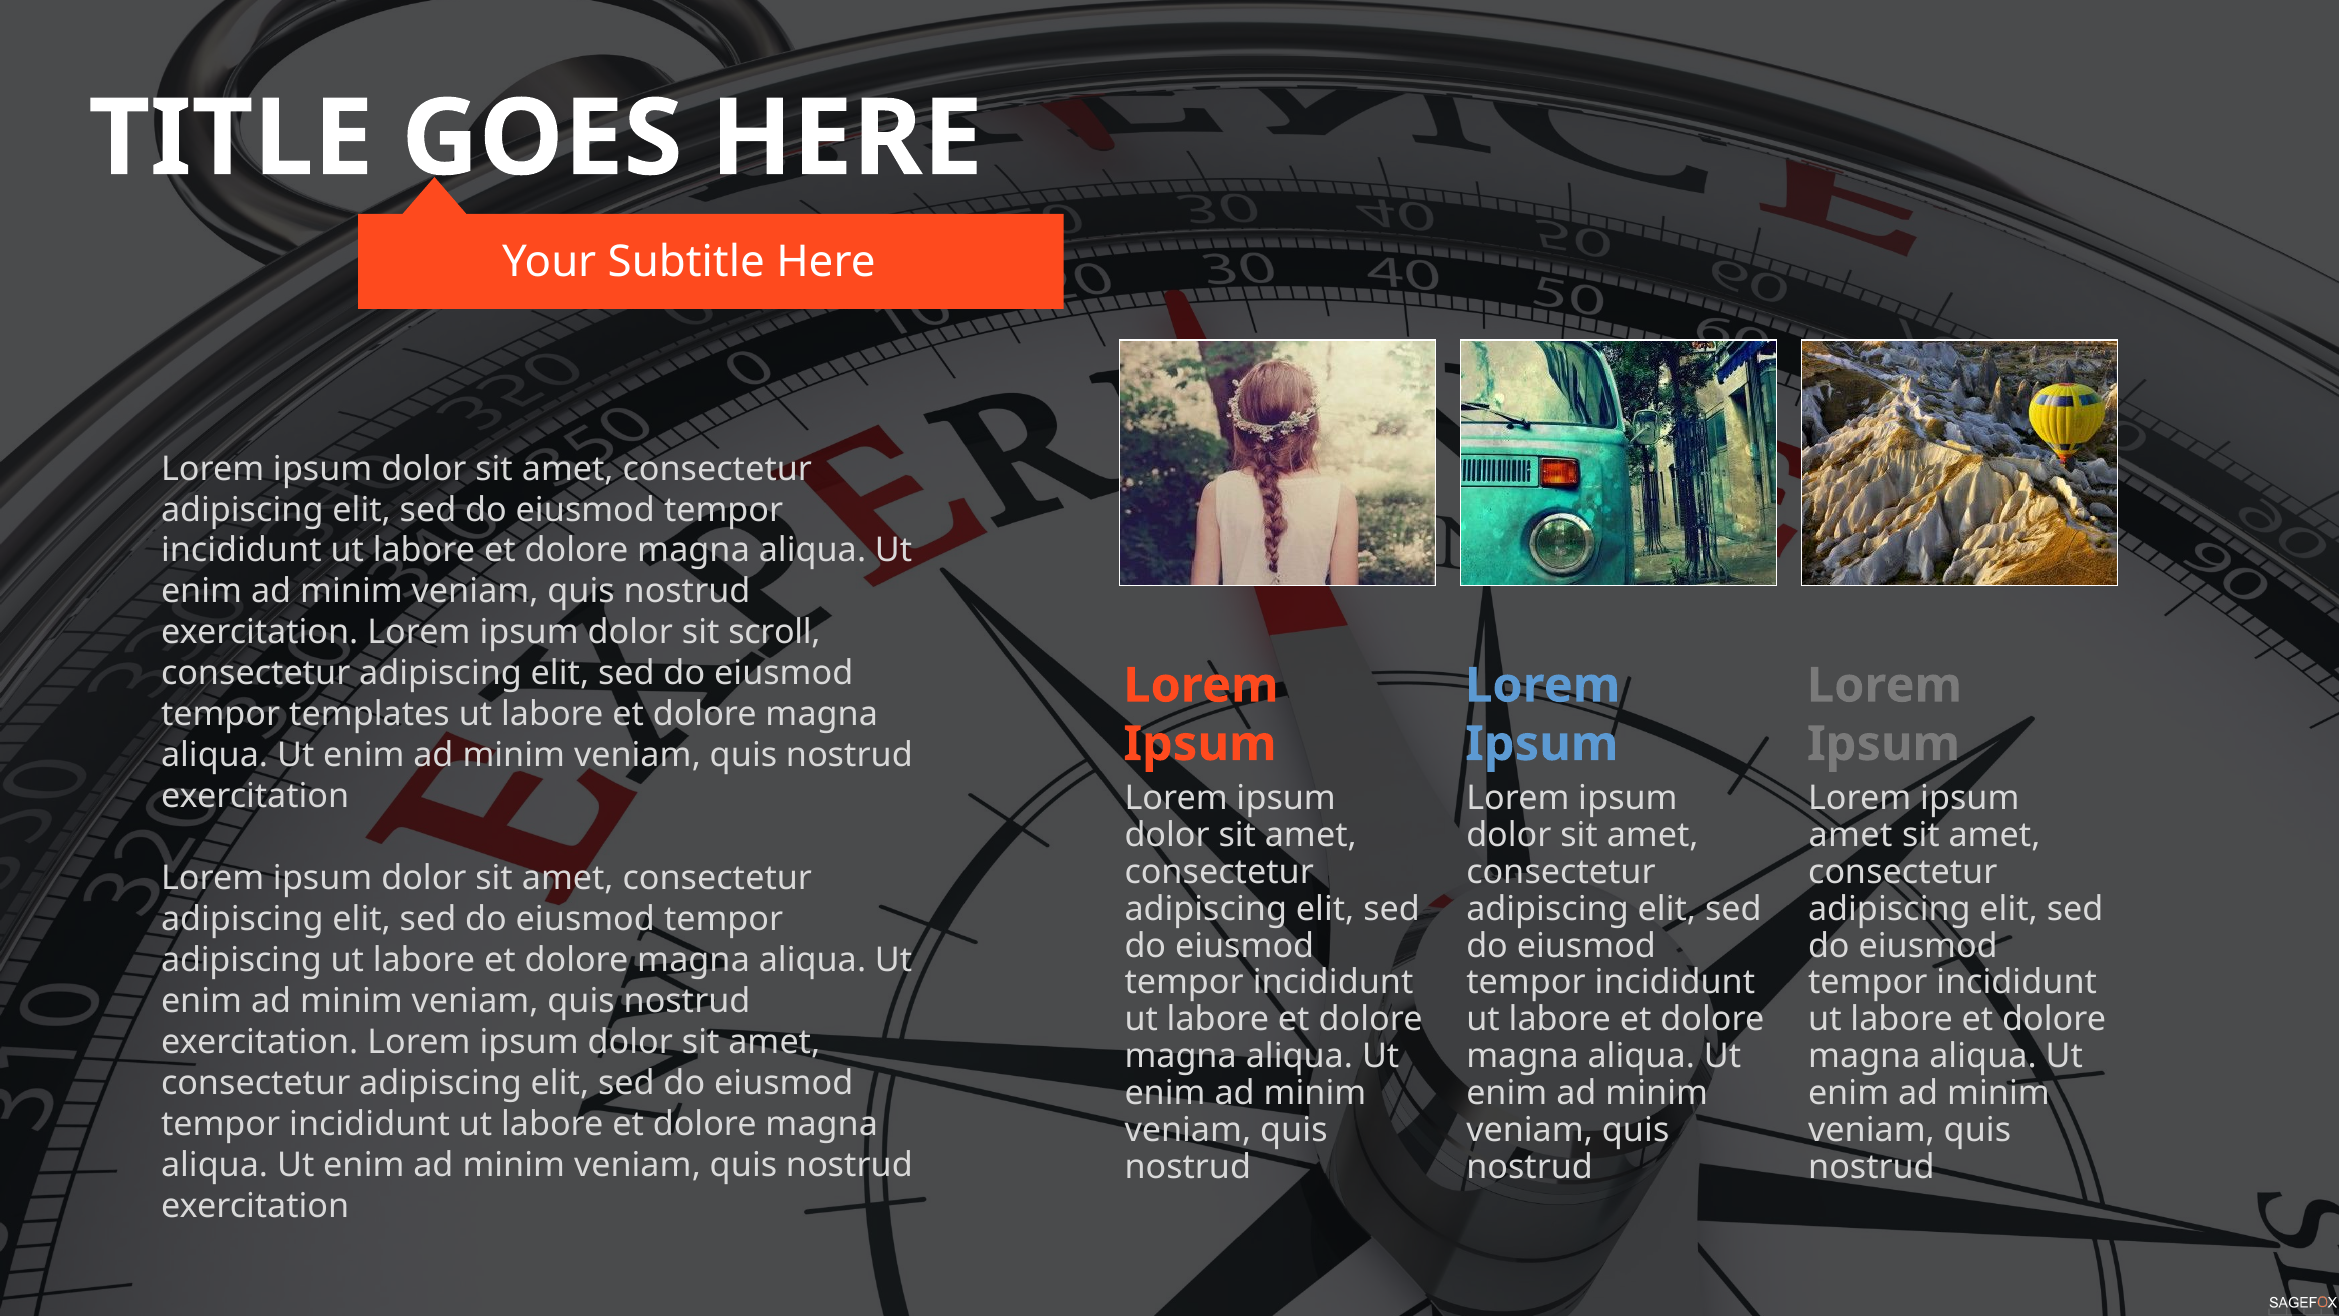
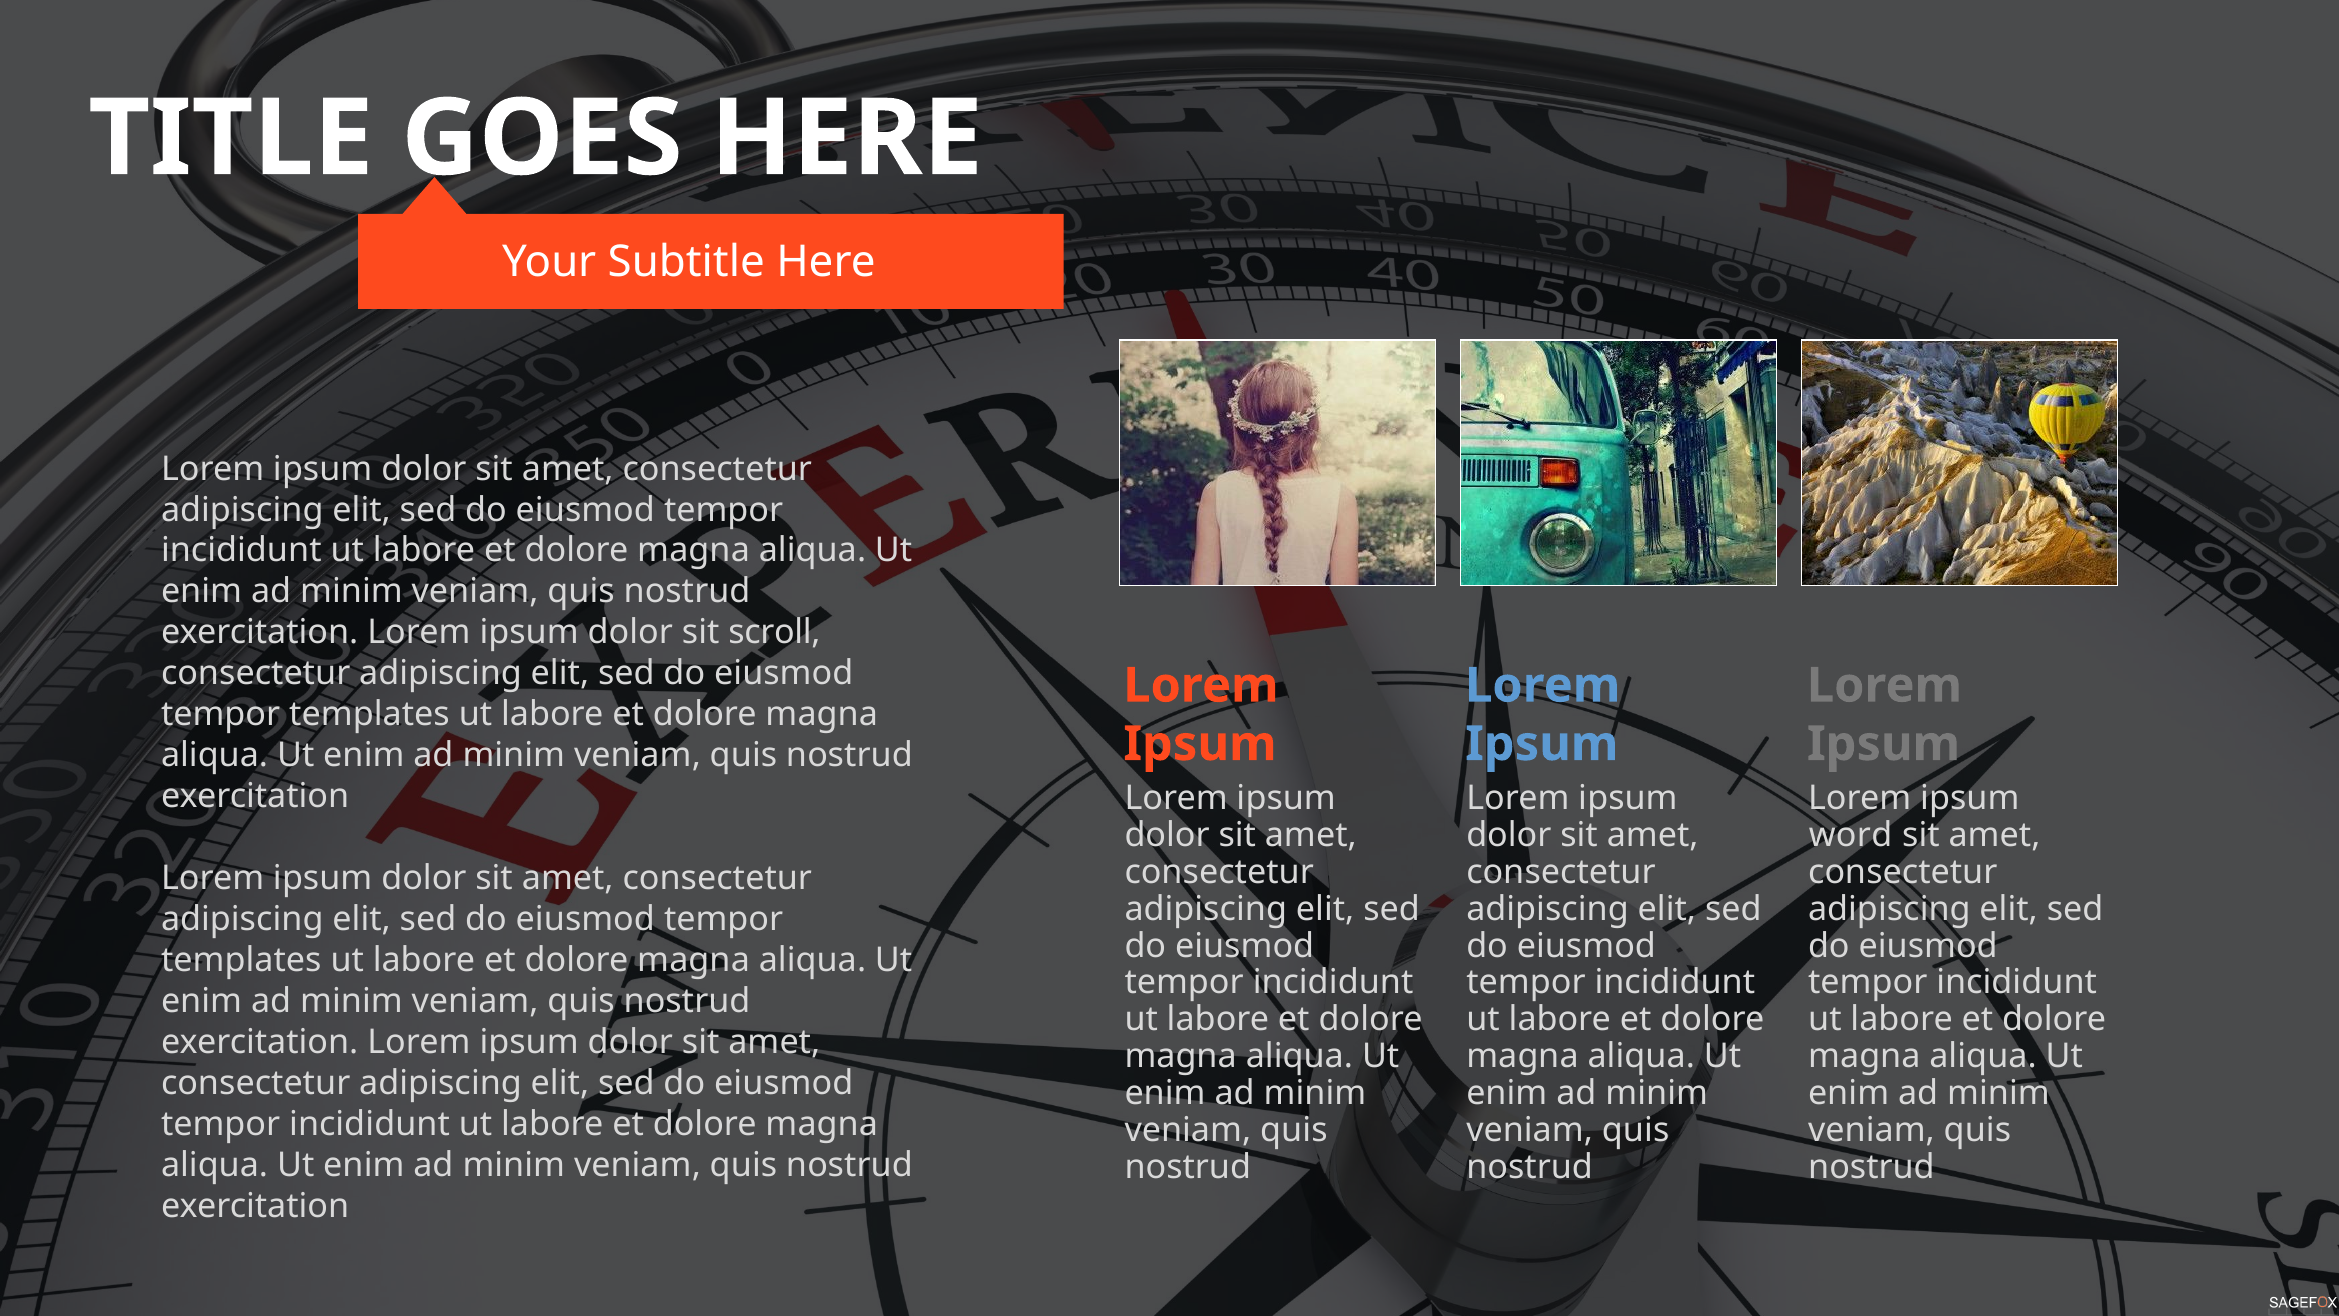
amet at (1851, 835): amet -> word
adipiscing at (241, 960): adipiscing -> templates
